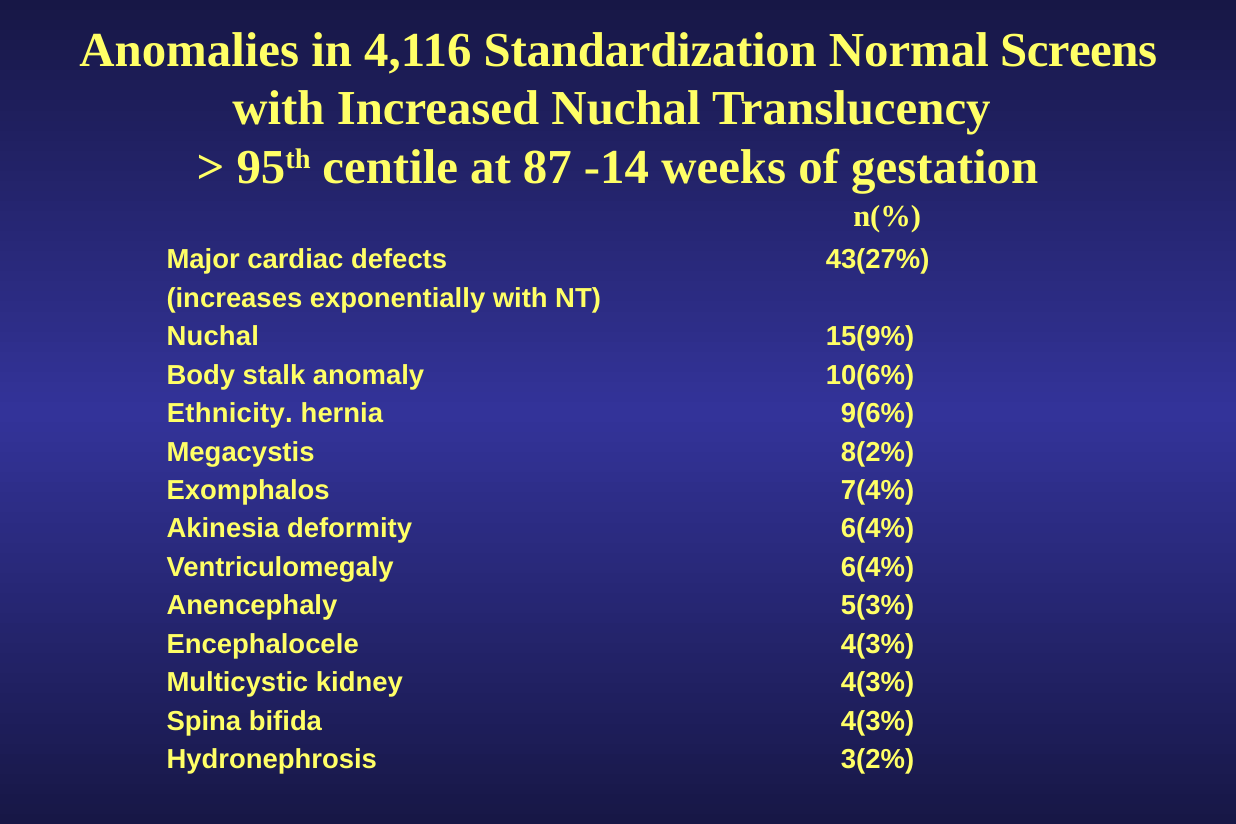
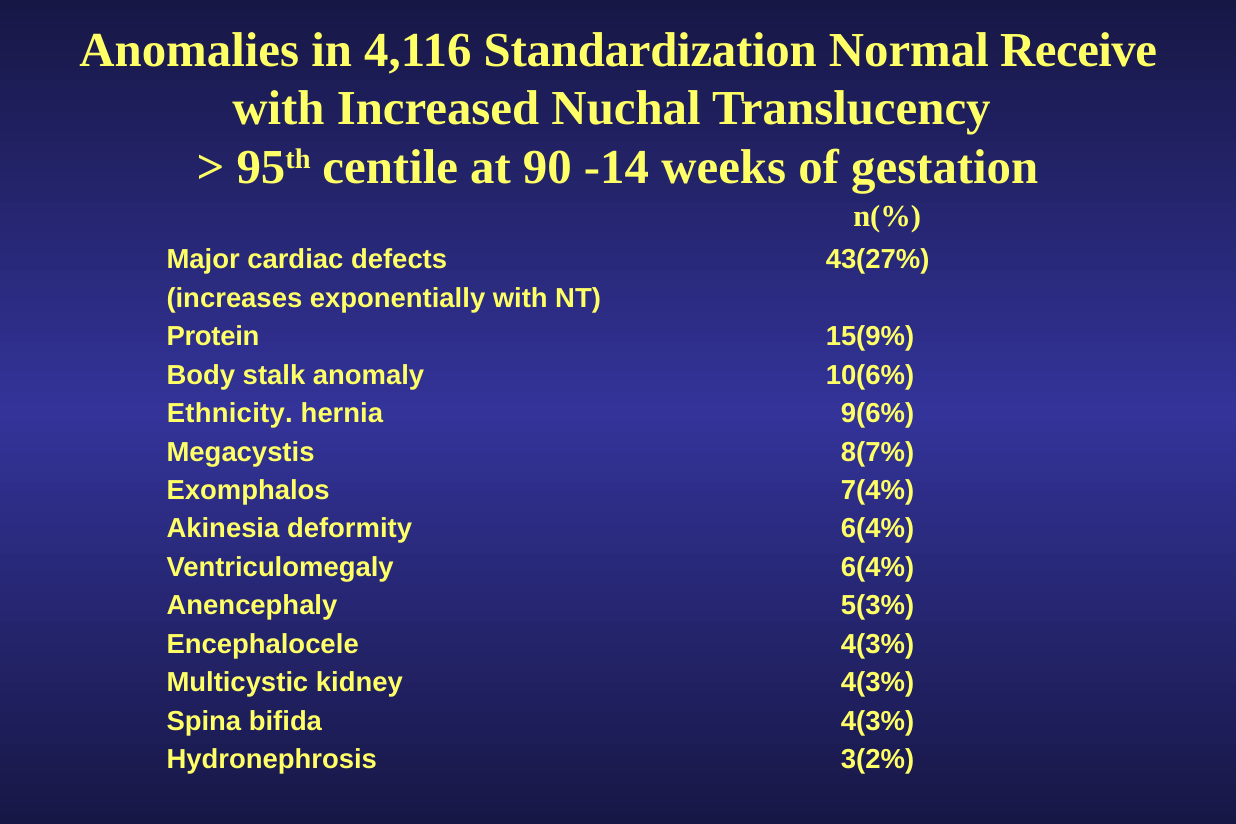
Screens: Screens -> Receive
87: 87 -> 90
Nuchal at (213, 337): Nuchal -> Protein
8(2%: 8(2% -> 8(7%
